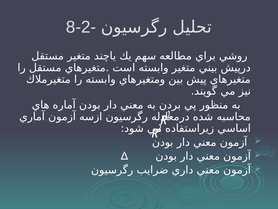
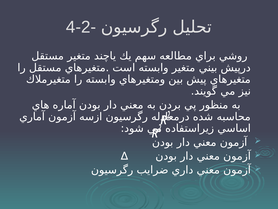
8-2-: 8-2- -> 4-2-
